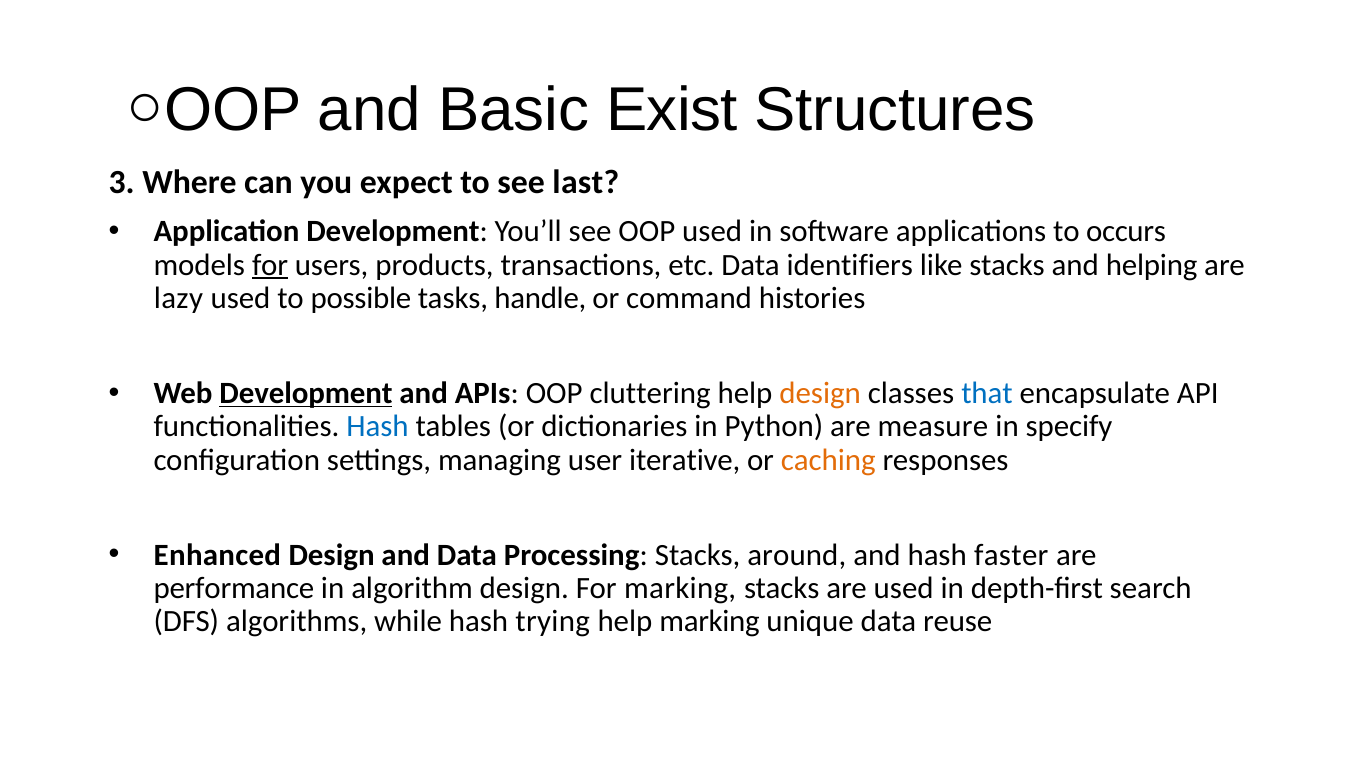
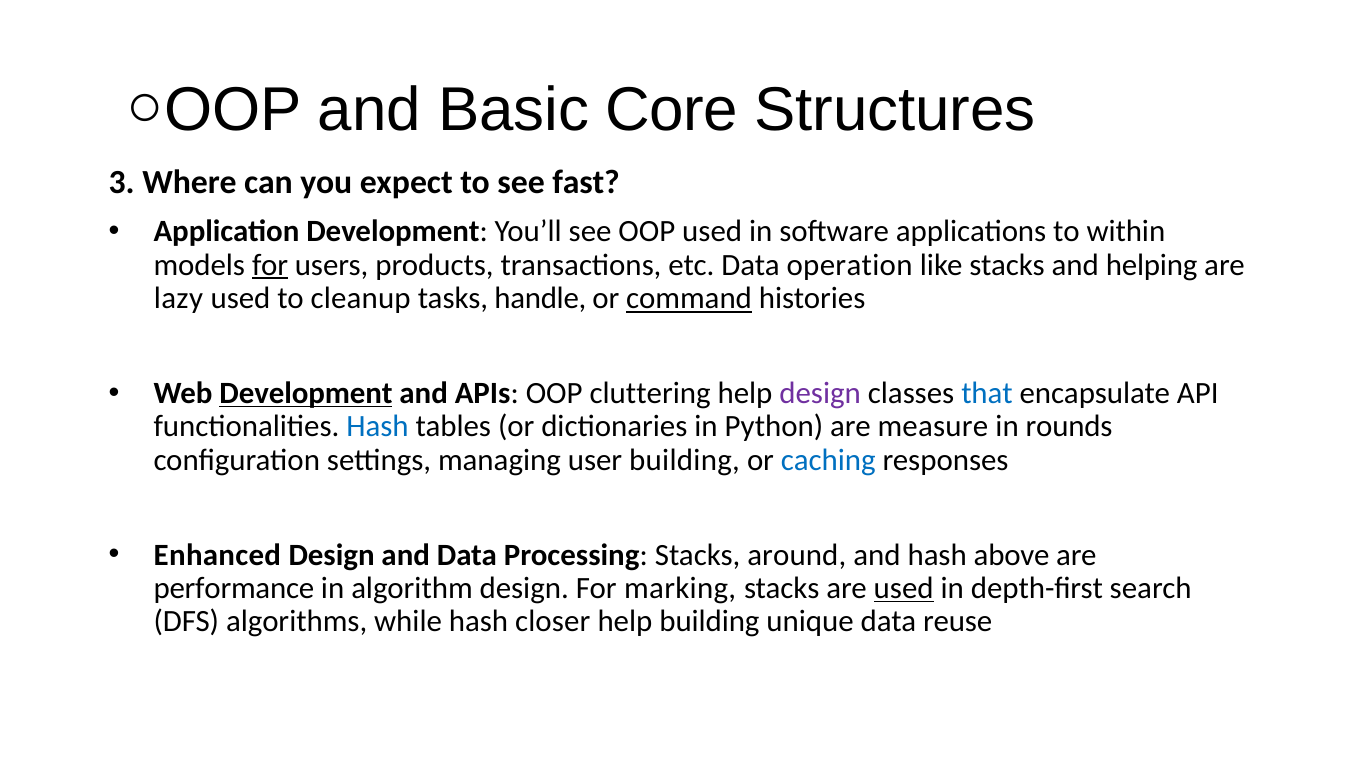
Exist: Exist -> Core
last: last -> fast
occurs: occurs -> within
identifiers: identifiers -> operation
possible: possible -> cleanup
command underline: none -> present
design at (820, 393) colour: orange -> purple
specify: specify -> rounds
user iterative: iterative -> building
caching colour: orange -> blue
faster: faster -> above
used at (904, 588) underline: none -> present
trying: trying -> closer
help marking: marking -> building
